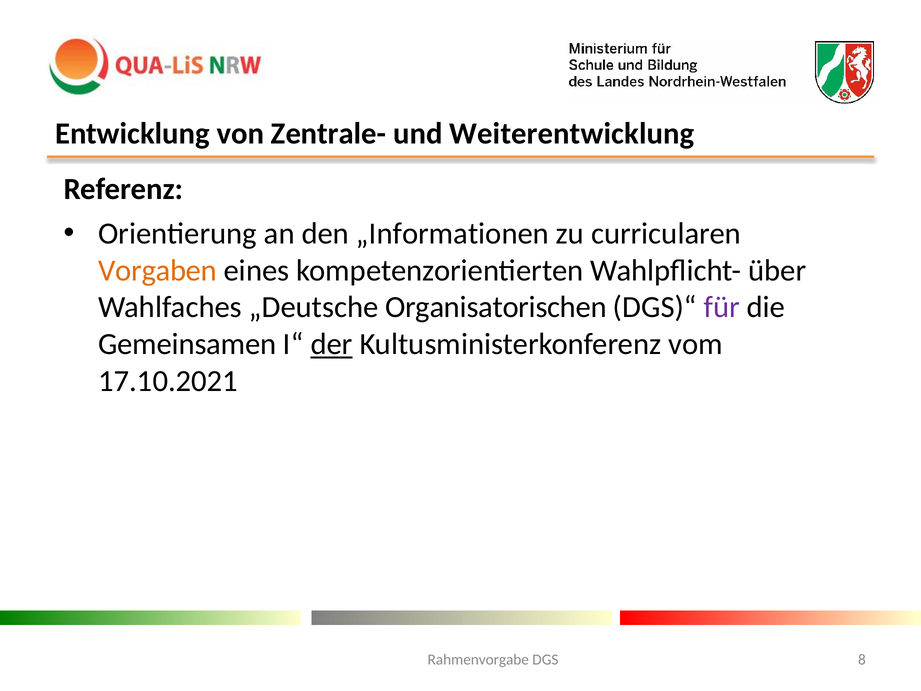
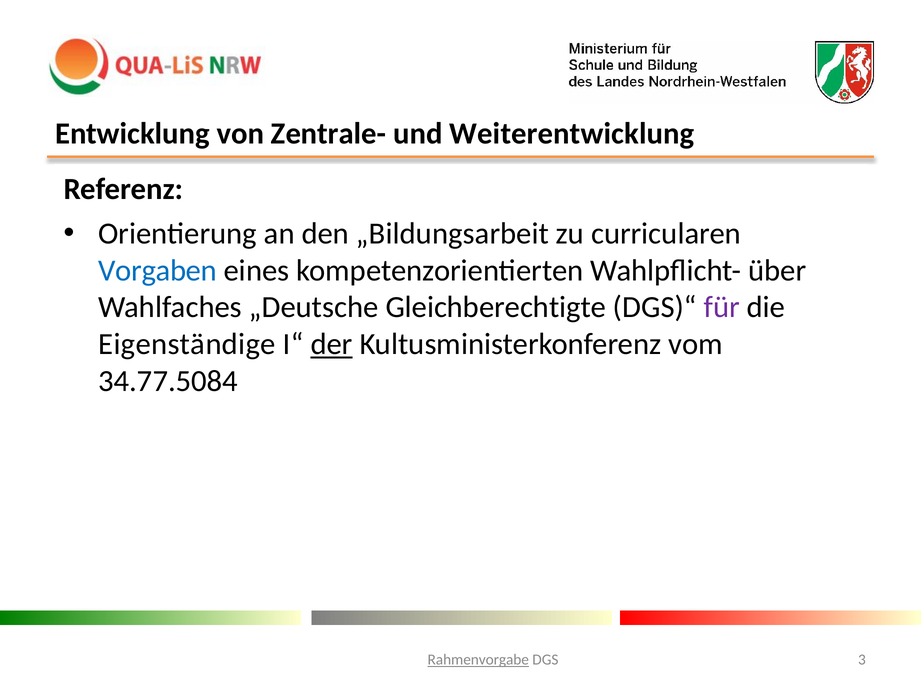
„Informationen: „Informationen -> „Bildungsarbeit
Vorgaben colour: orange -> blue
Organisatorischen: Organisatorischen -> Gleichberechtigte
Gemeinsamen: Gemeinsamen -> Eigenständige
17.10.2021: 17.10.2021 -> 34.77.5084
Rahmenvorgabe underline: none -> present
8: 8 -> 3
